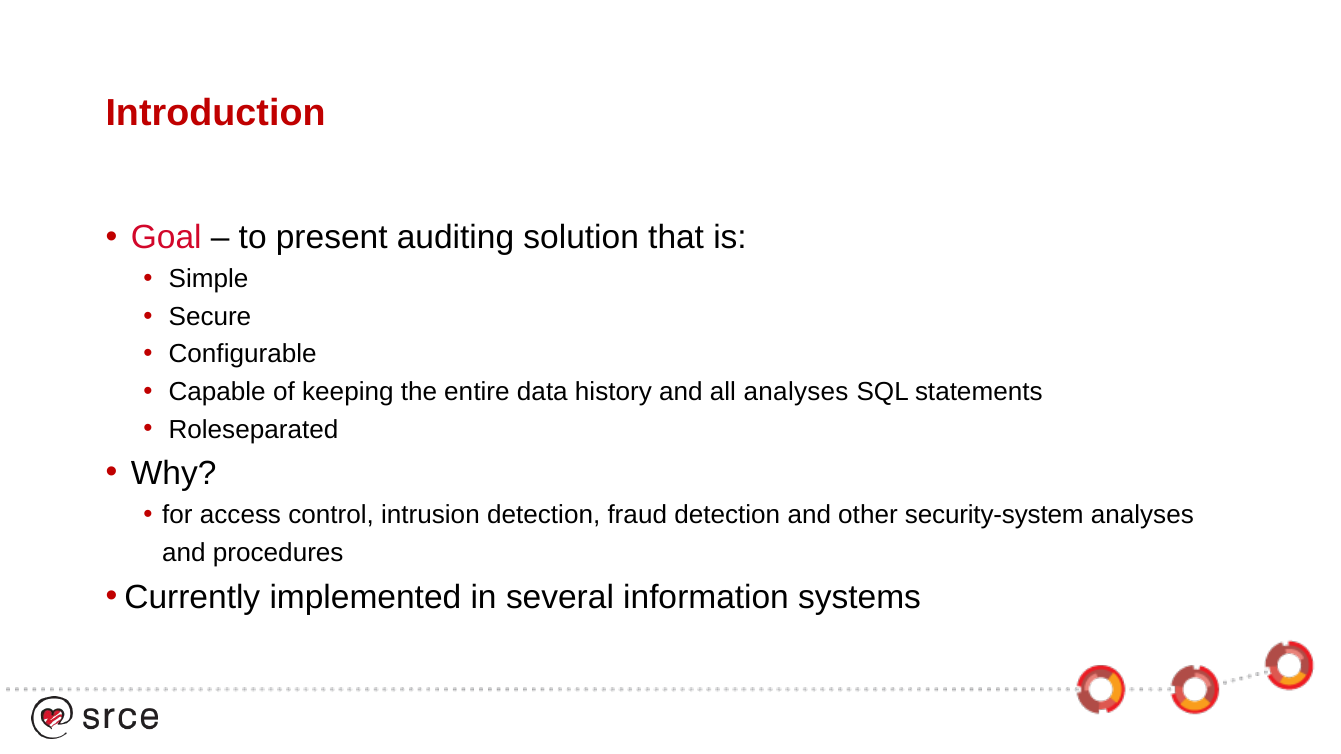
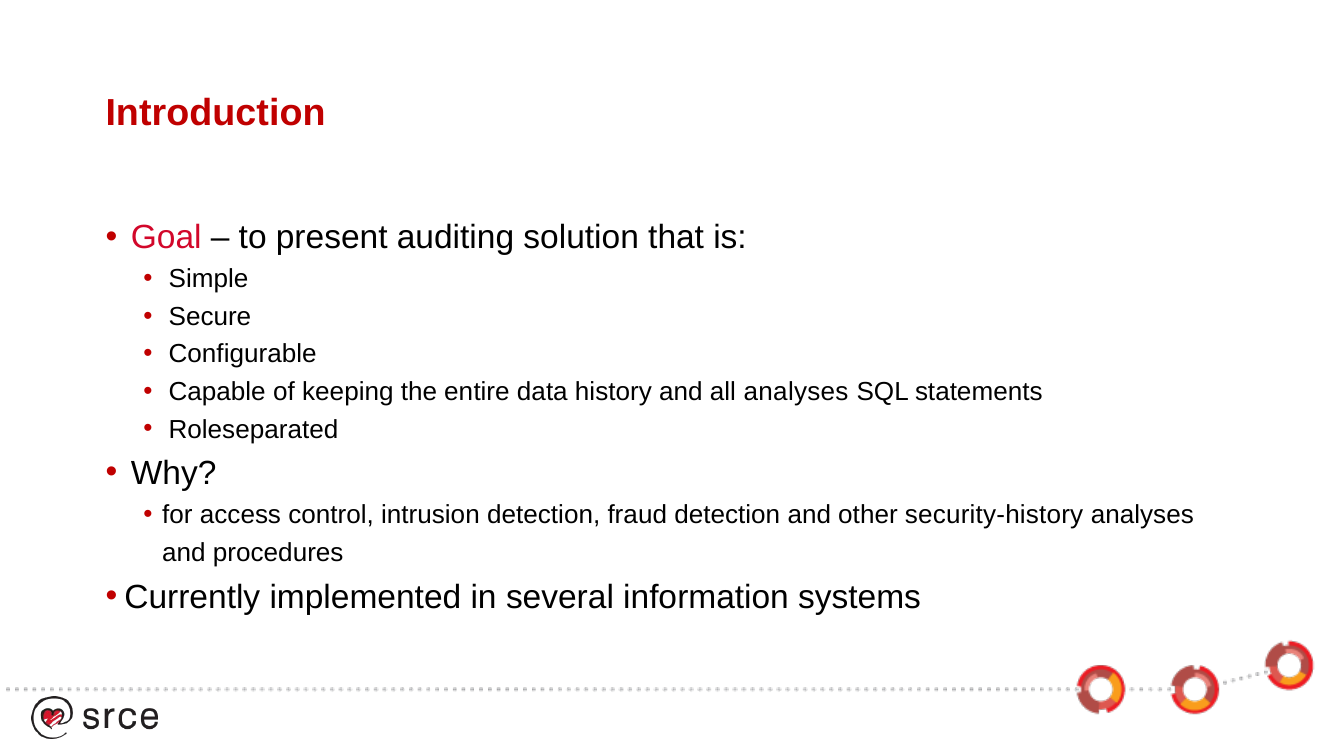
security-system: security-system -> security-history
